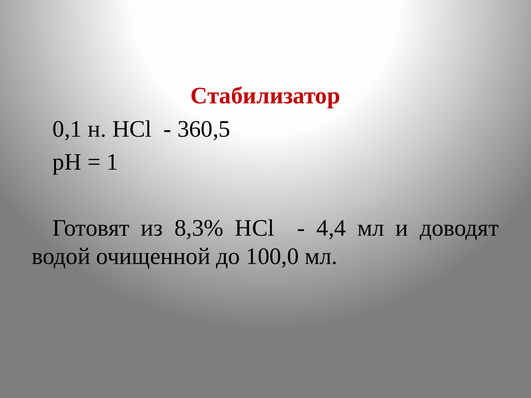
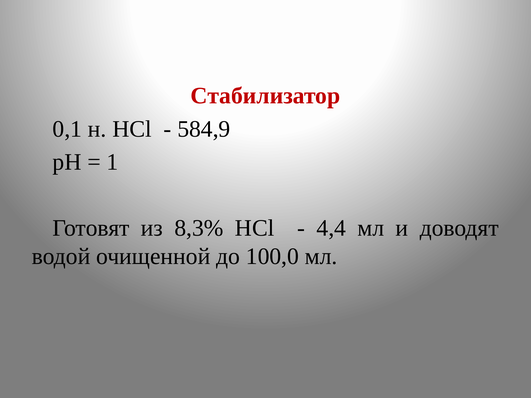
360,5: 360,5 -> 584,9
